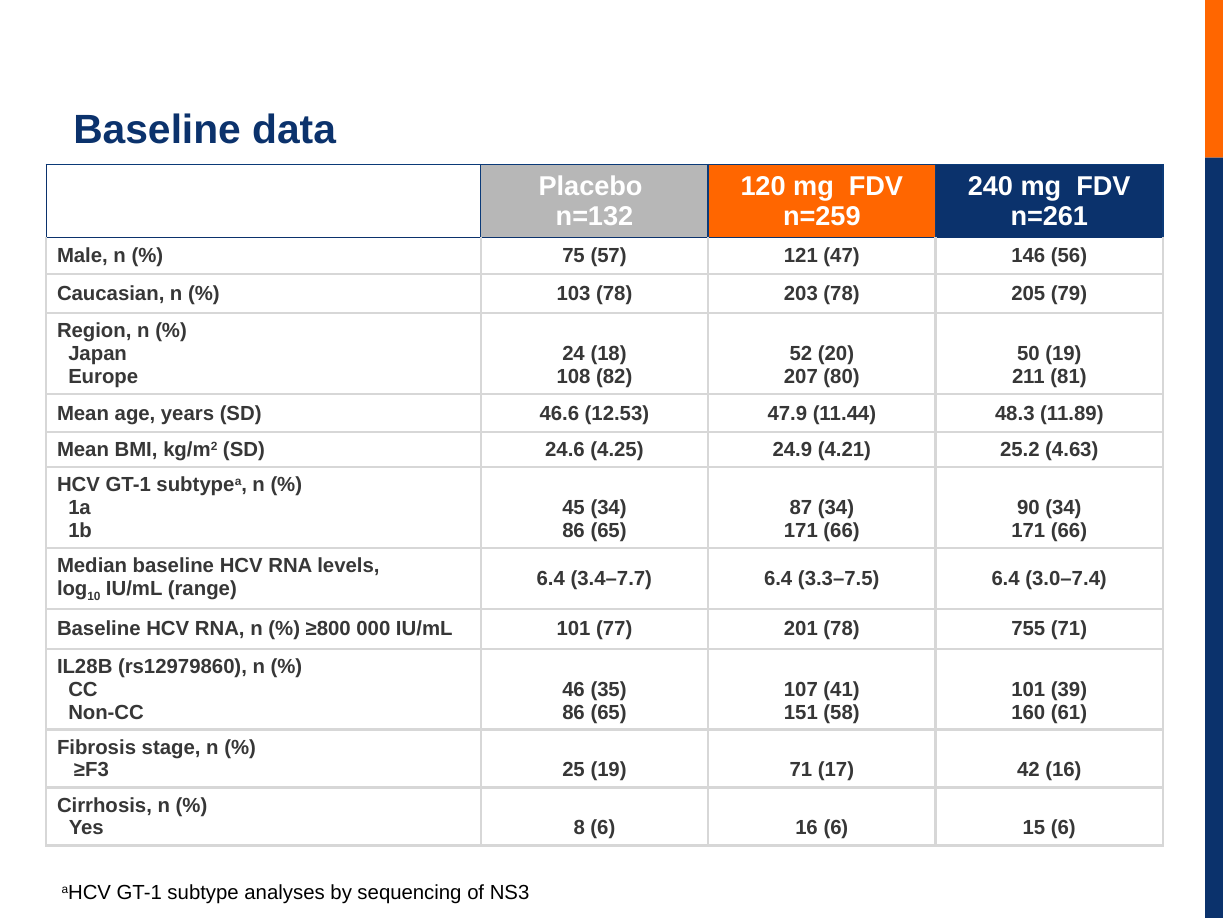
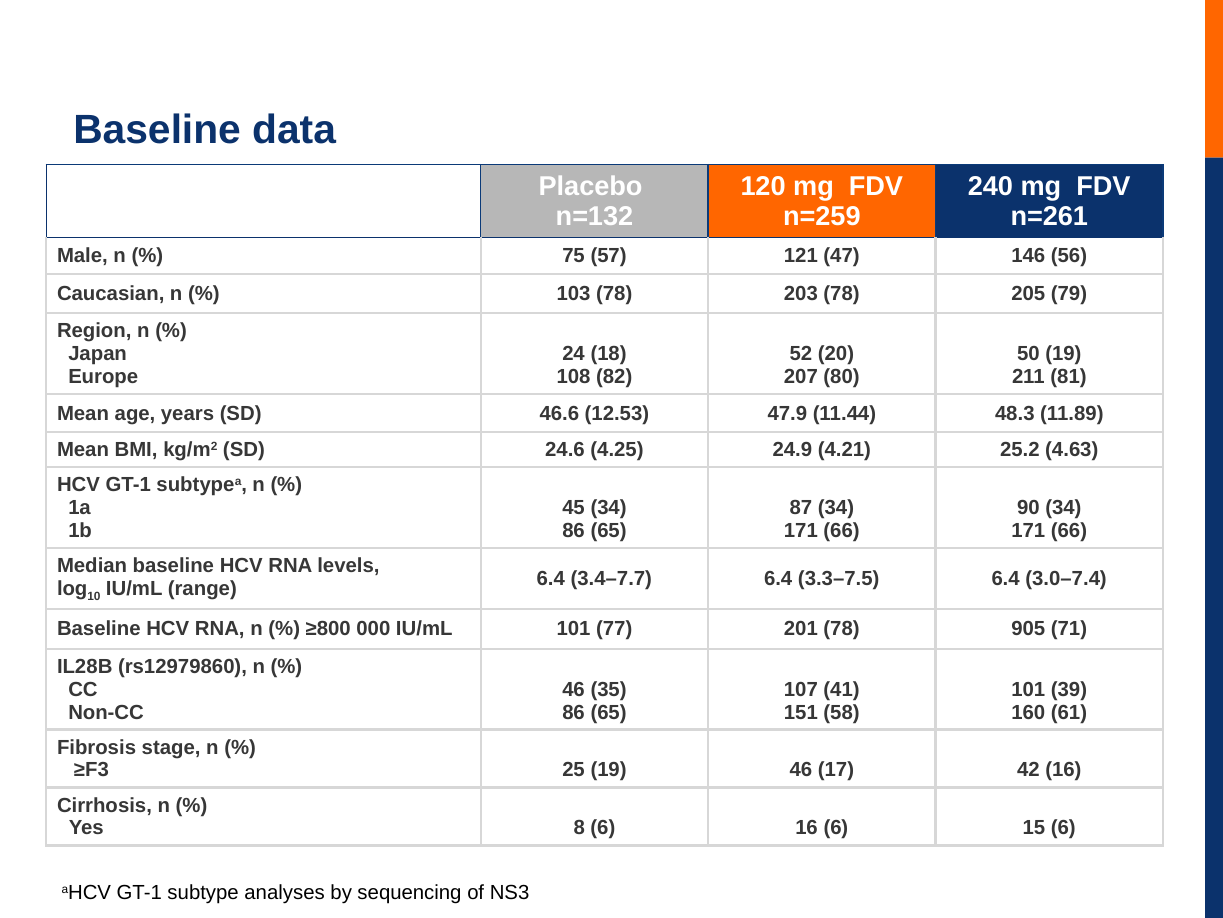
755: 755 -> 905
19 71: 71 -> 46
